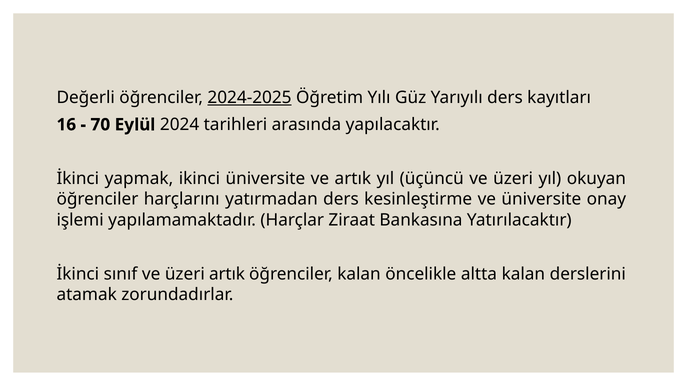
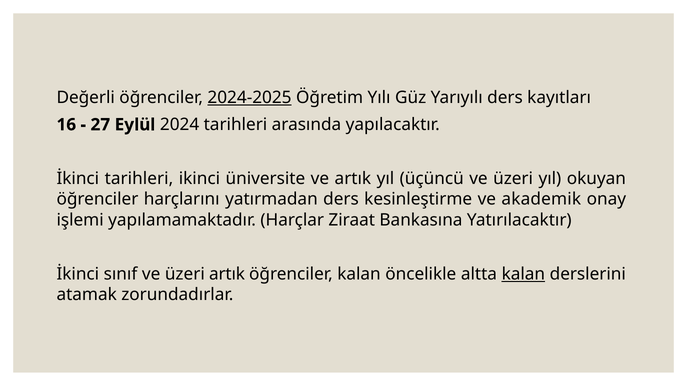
70: 70 -> 27
İkinci yapmak: yapmak -> tarihleri
ve üniversite: üniversite -> akademik
kalan at (523, 274) underline: none -> present
